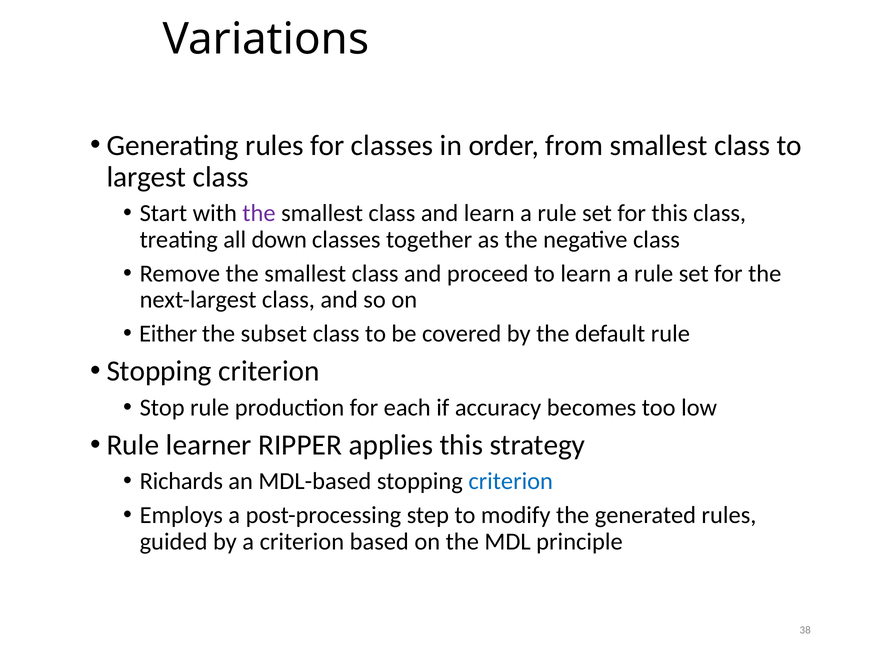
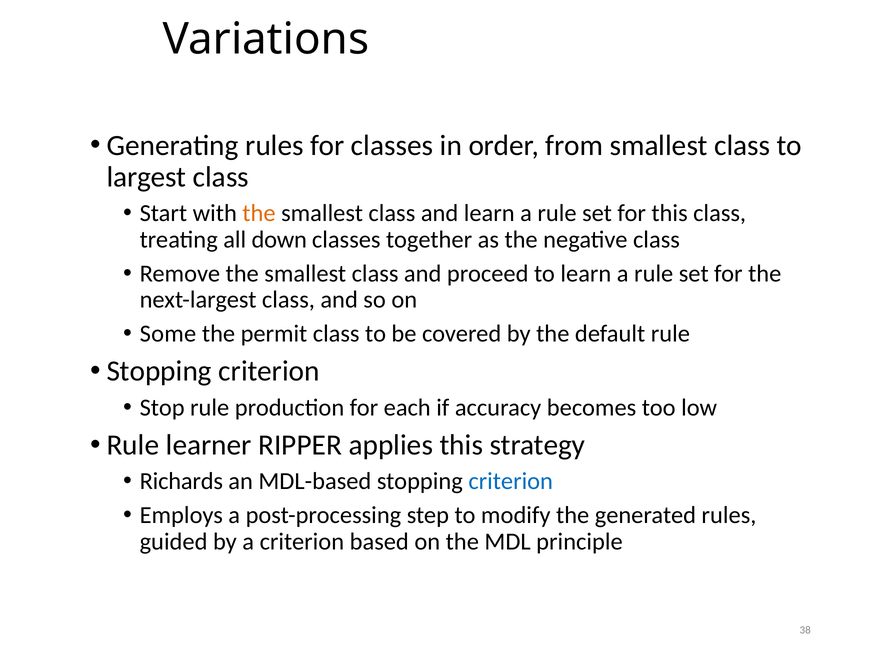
the at (259, 213) colour: purple -> orange
Either: Either -> Some
subset: subset -> permit
